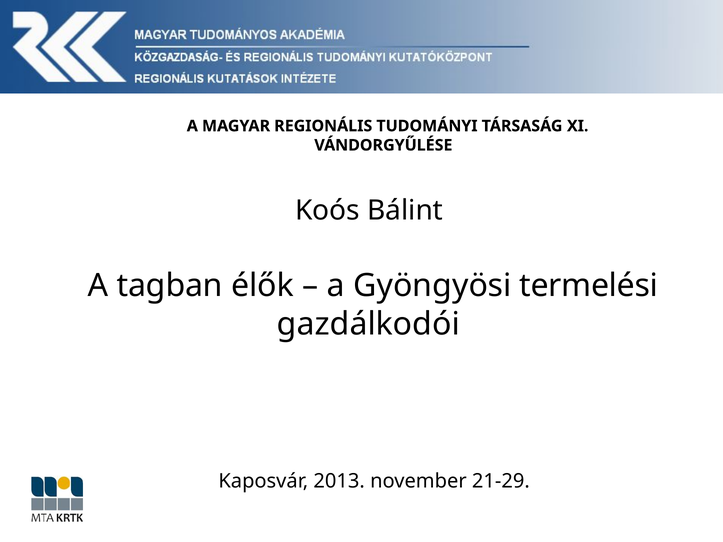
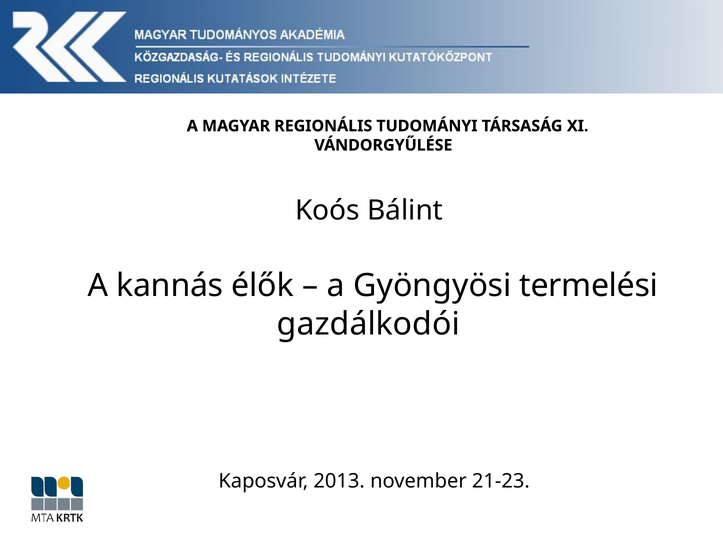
tagban: tagban -> kannás
21-29: 21-29 -> 21-23
